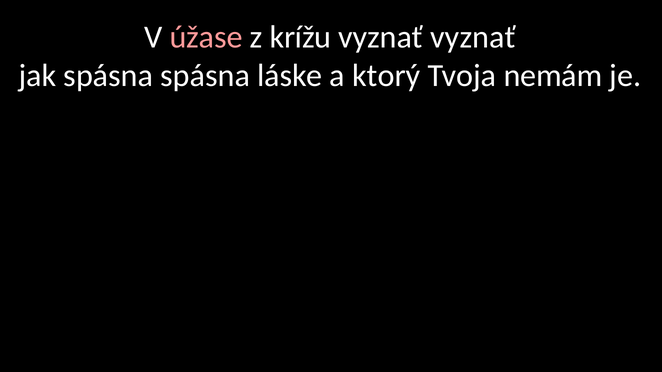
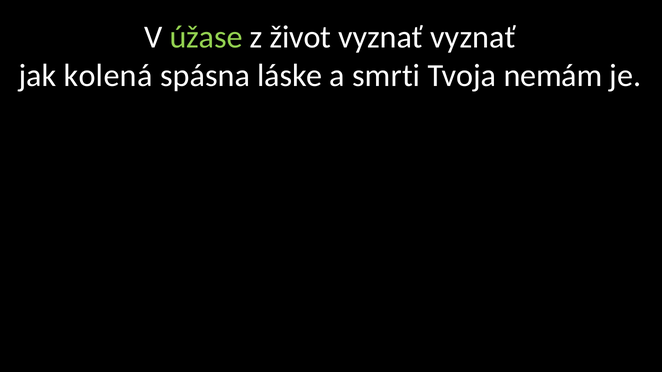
úžase colour: pink -> light green
krížu: krížu -> život
jak spásna: spásna -> kolená
ktorý: ktorý -> smrti
